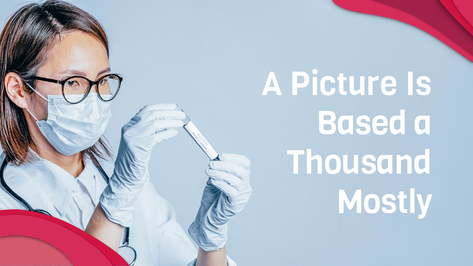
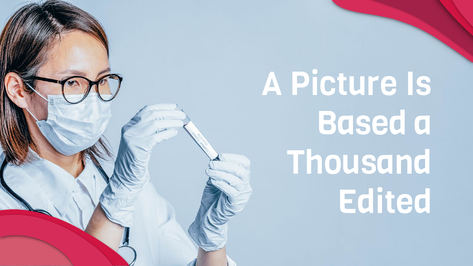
Mostly: Mostly -> Edited
